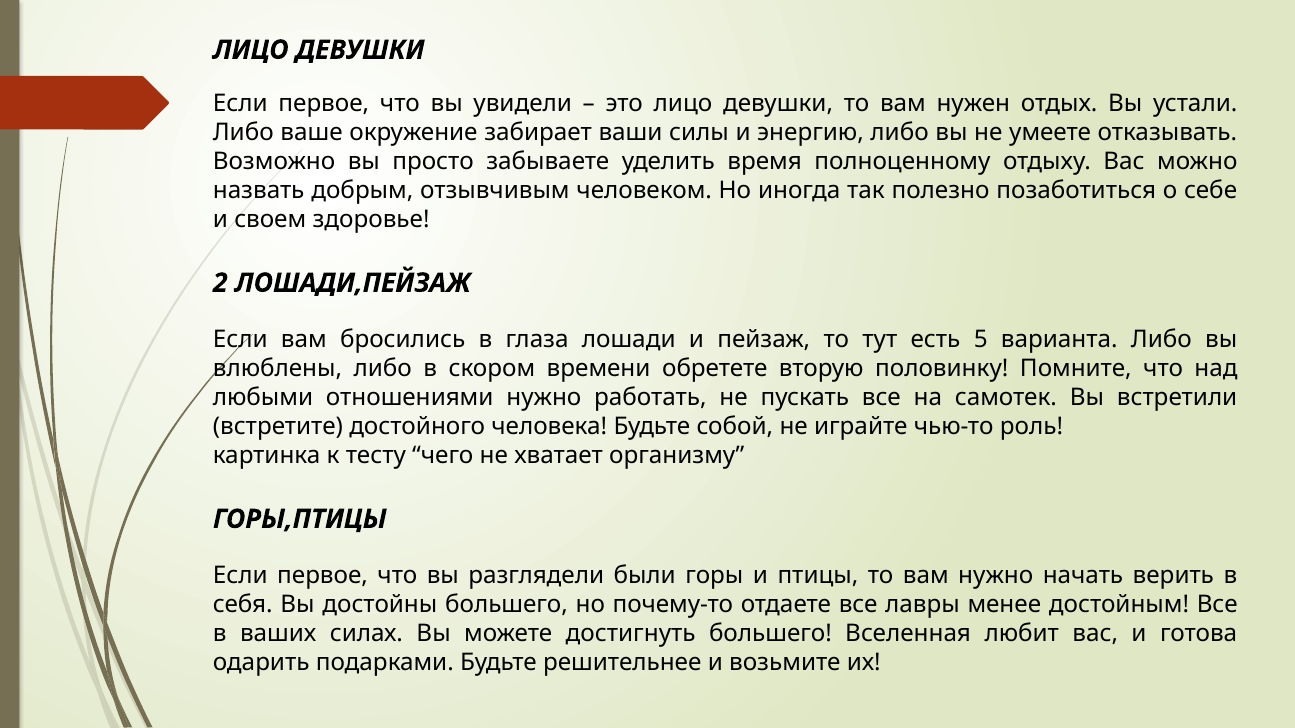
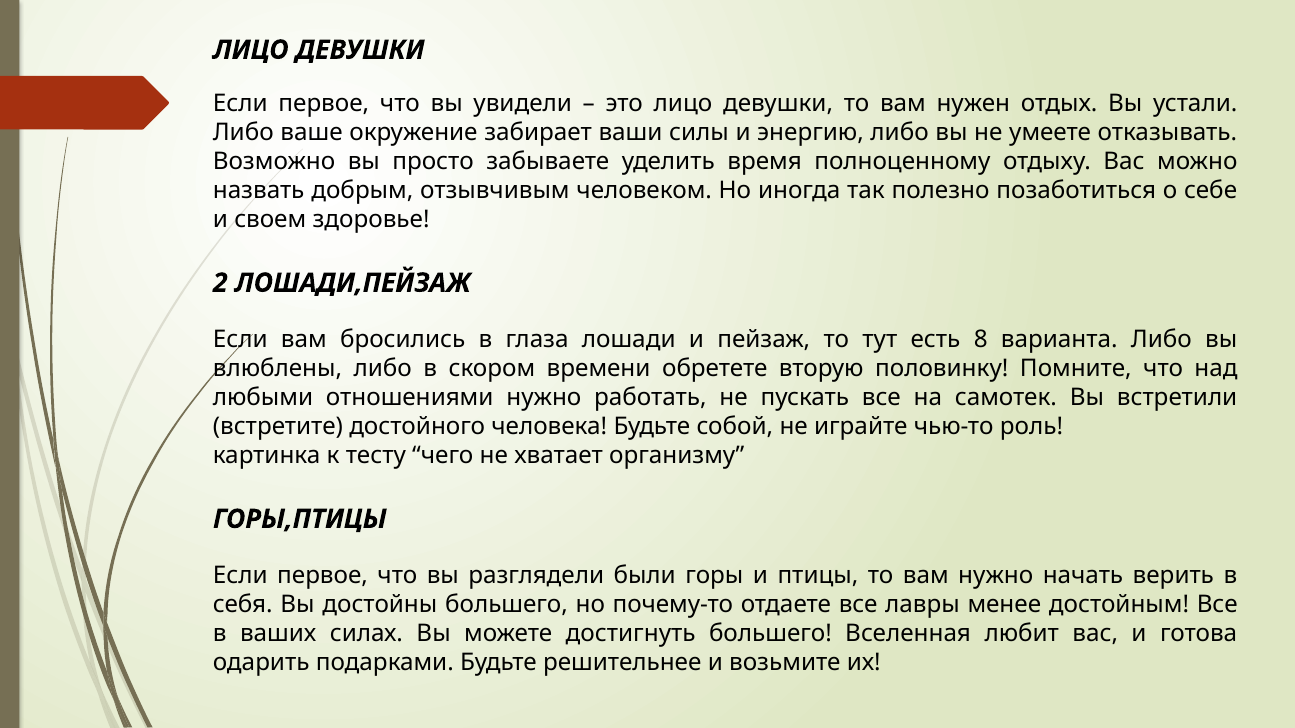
5: 5 -> 8
